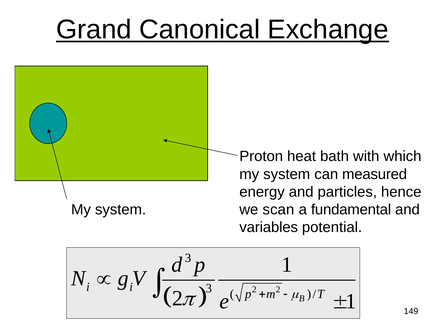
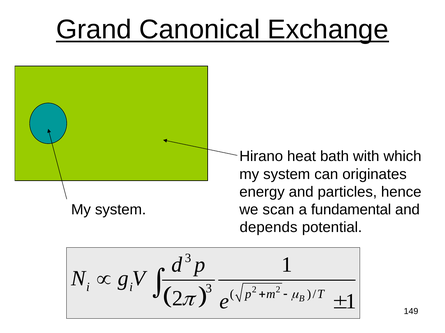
Proton: Proton -> Hirano
measured: measured -> originates
variables: variables -> depends
